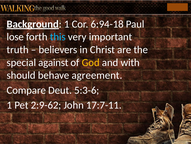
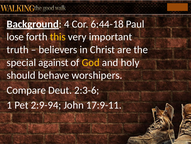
Background 1: 1 -> 4
6:94-18: 6:94-18 -> 6:44-18
this colour: light blue -> yellow
with: with -> holy
agreement: agreement -> worshipers
5:3-6: 5:3-6 -> 2:3-6
2:9-62: 2:9-62 -> 2:9-94
17:7-11: 17:7-11 -> 17:9-11
